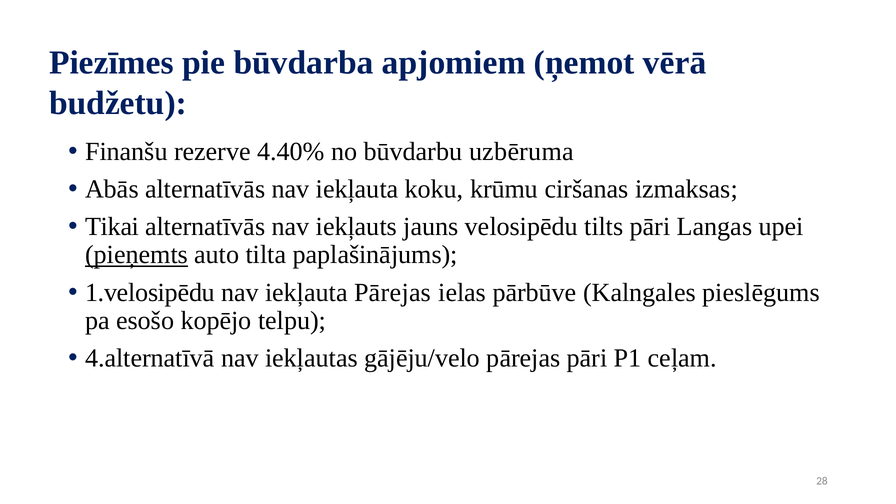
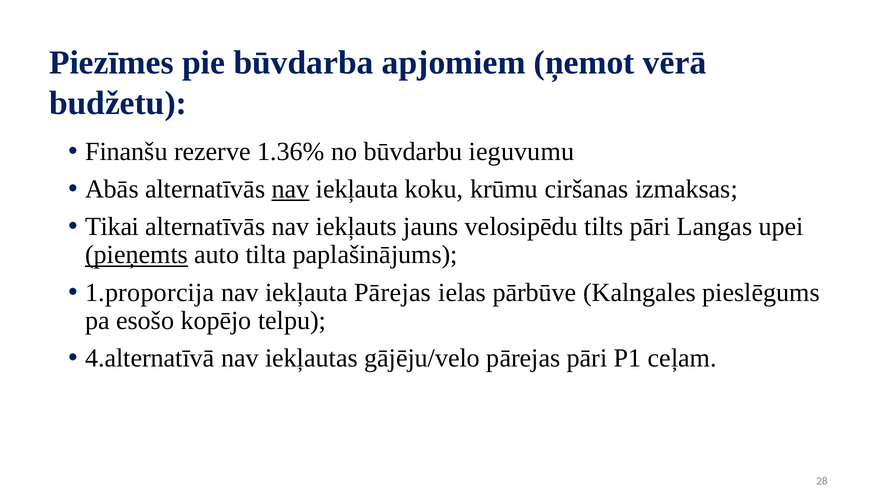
4.40%: 4.40% -> 1.36%
uzbēruma: uzbēruma -> ieguvumu
nav at (291, 189) underline: none -> present
1.velosipēdu: 1.velosipēdu -> 1.proporcija
